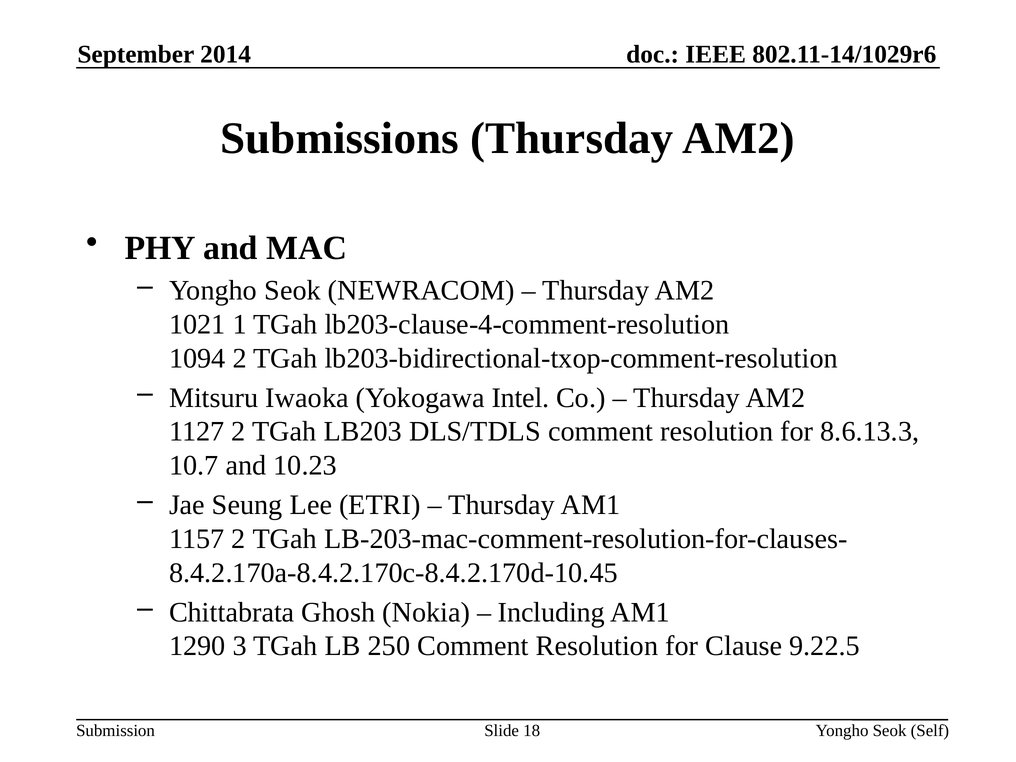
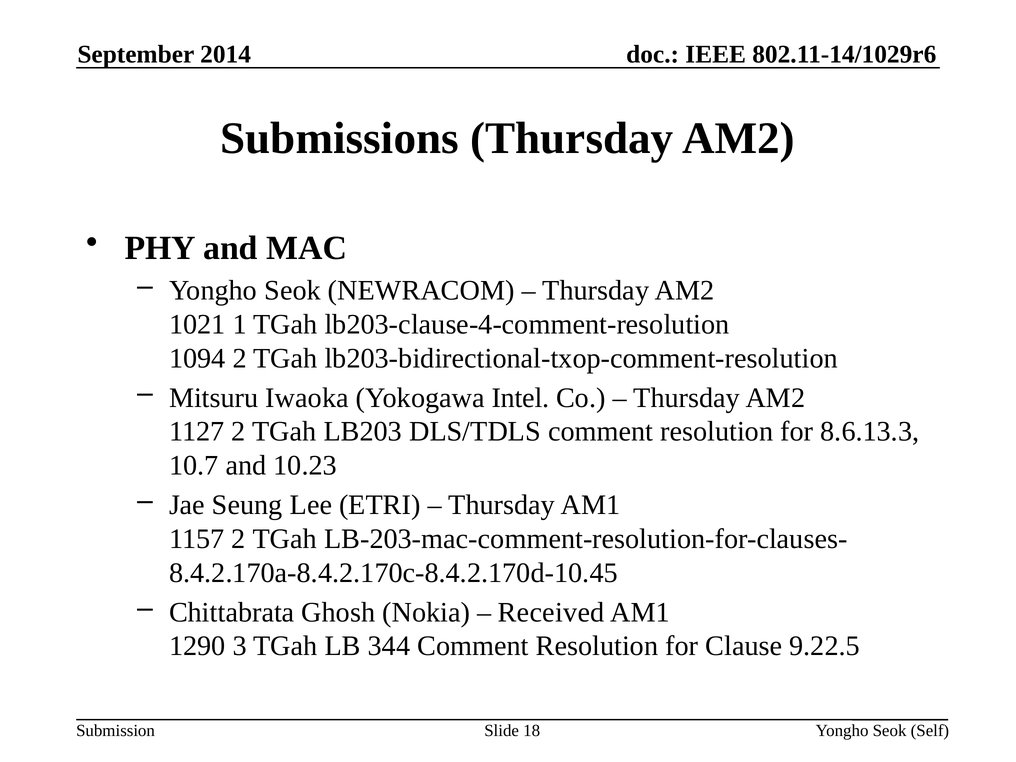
Including: Including -> Received
250: 250 -> 344
